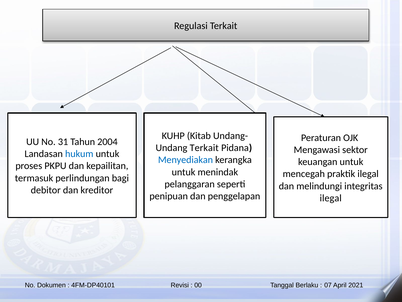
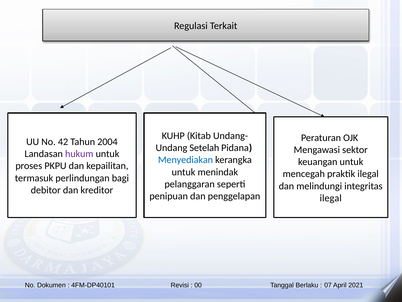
31: 31 -> 42
Terkait at (204, 148): Terkait -> Setelah
hukum colour: blue -> purple
